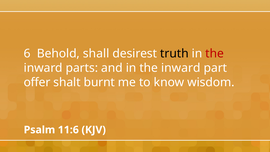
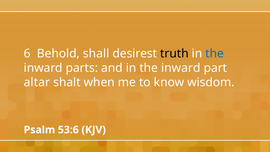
the at (215, 53) colour: red -> blue
offer: offer -> altar
burnt: burnt -> when
11:6: 11:6 -> 53:6
